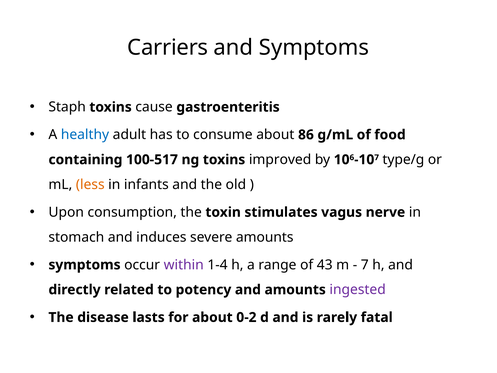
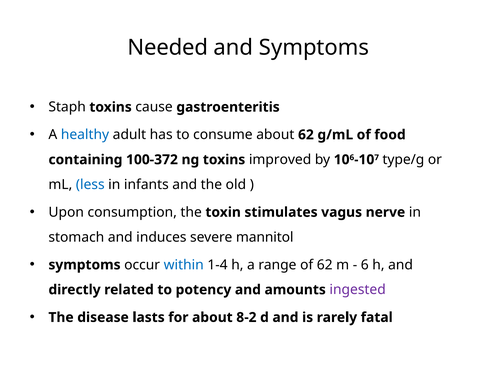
Carriers: Carriers -> Needed
about 86: 86 -> 62
100-517: 100-517 -> 100-372
less colour: orange -> blue
severe amounts: amounts -> mannitol
within colour: purple -> blue
of 43: 43 -> 62
7: 7 -> 6
0-2: 0-2 -> 8-2
